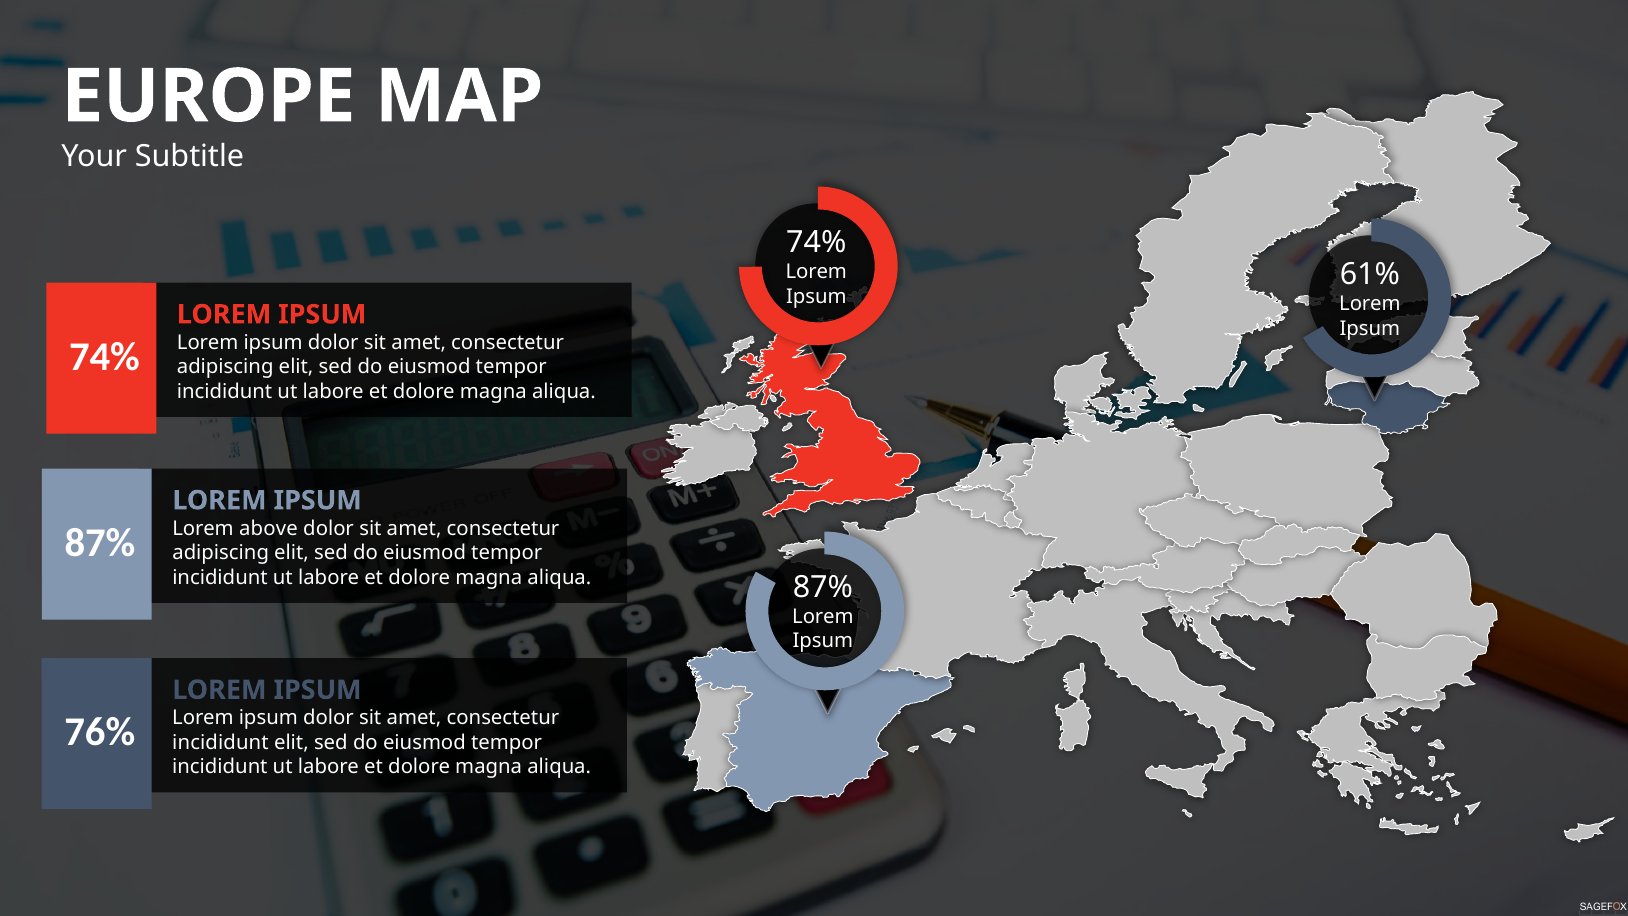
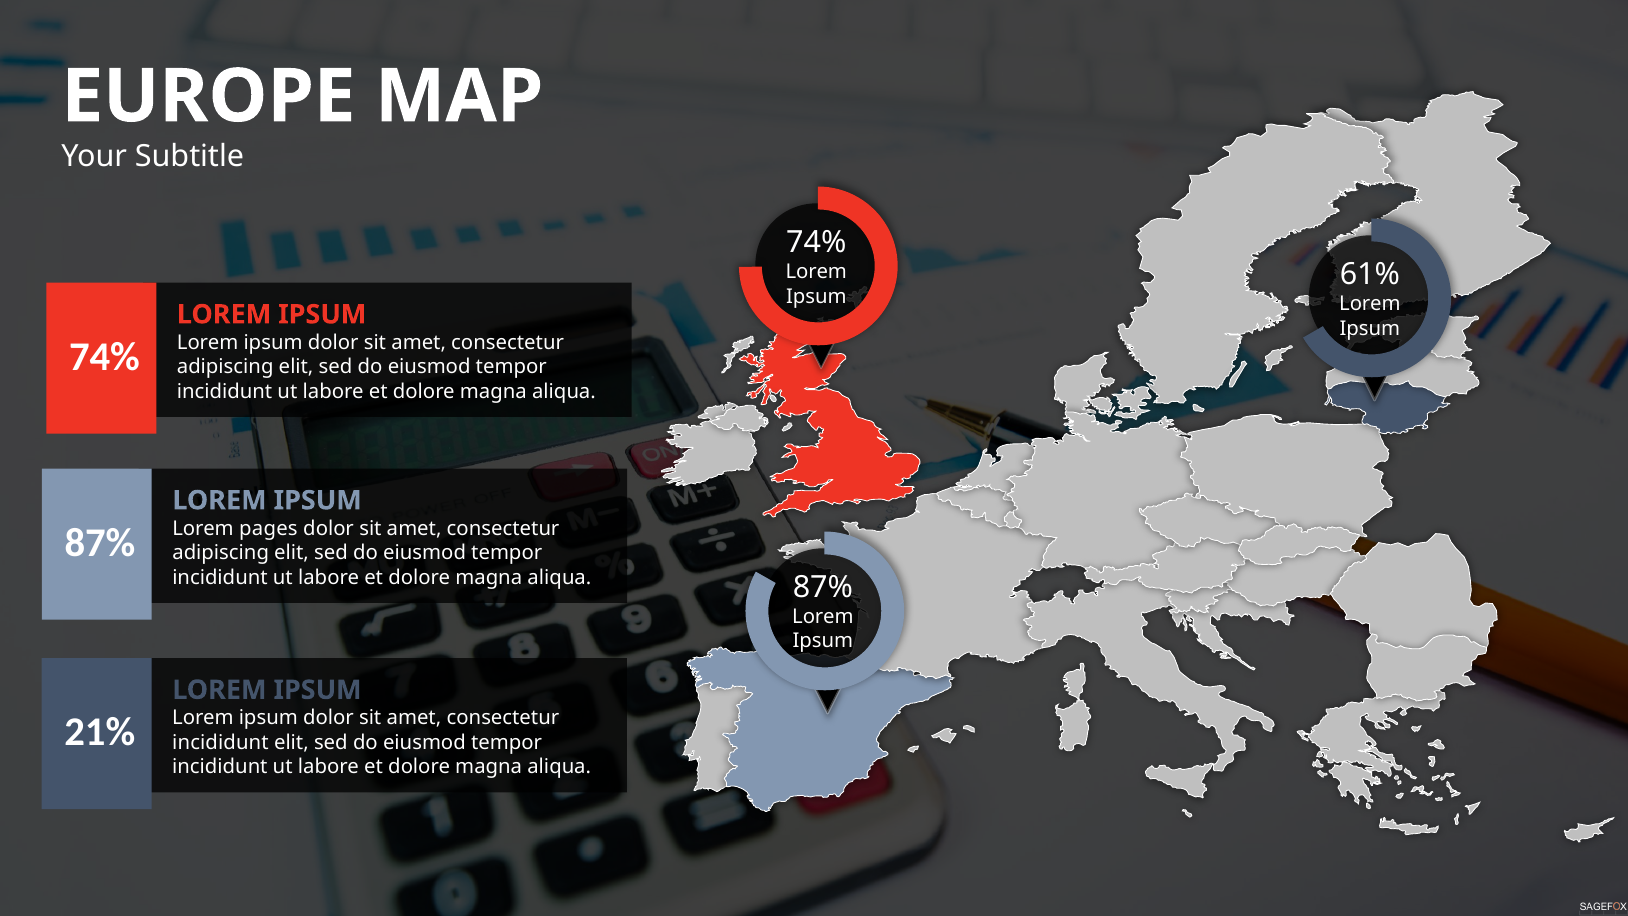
above: above -> pages
76%: 76% -> 21%
